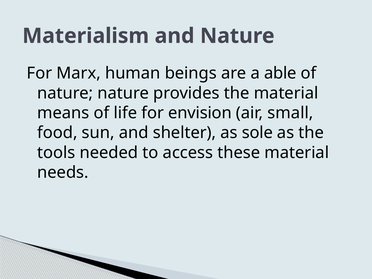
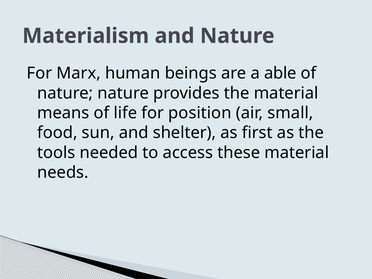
envision: envision -> position
sole: sole -> first
